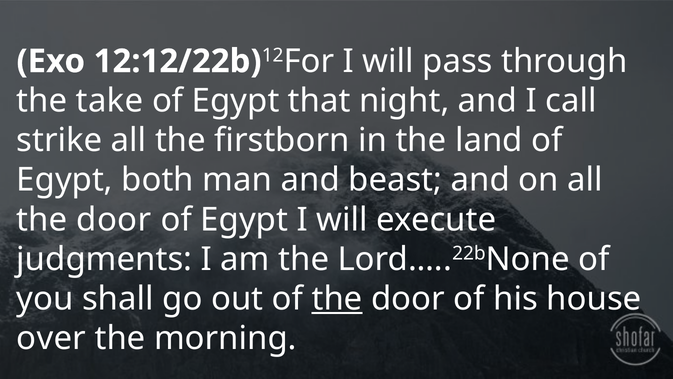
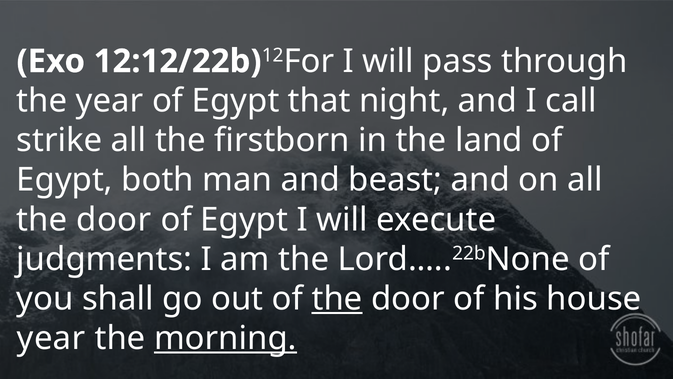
the take: take -> year
over at (51, 338): over -> year
morning underline: none -> present
